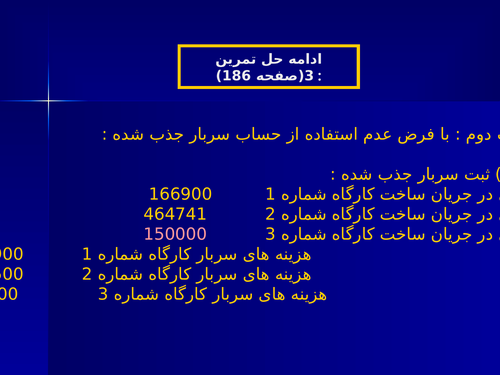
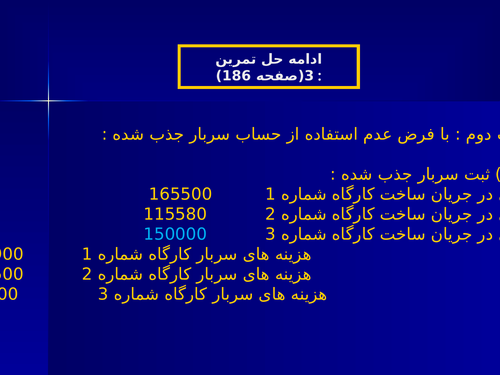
166900: 166900 -> 165500
464741: 464741 -> 115580
150000 at (175, 234) colour: pink -> light blue
